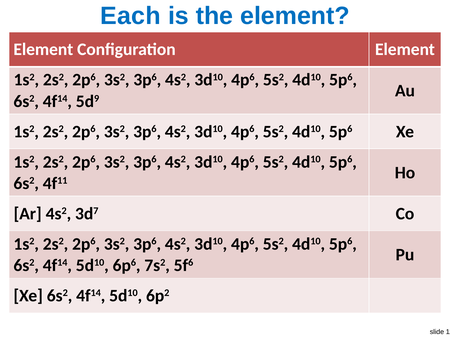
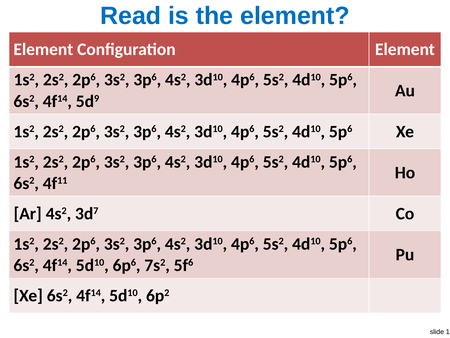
Each: Each -> Read
